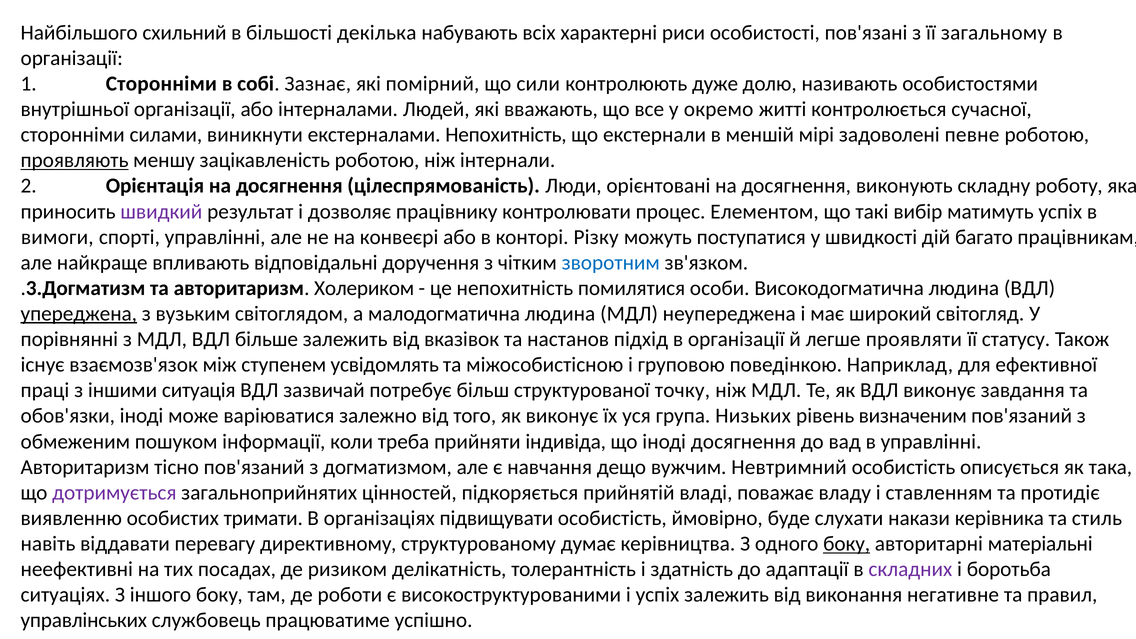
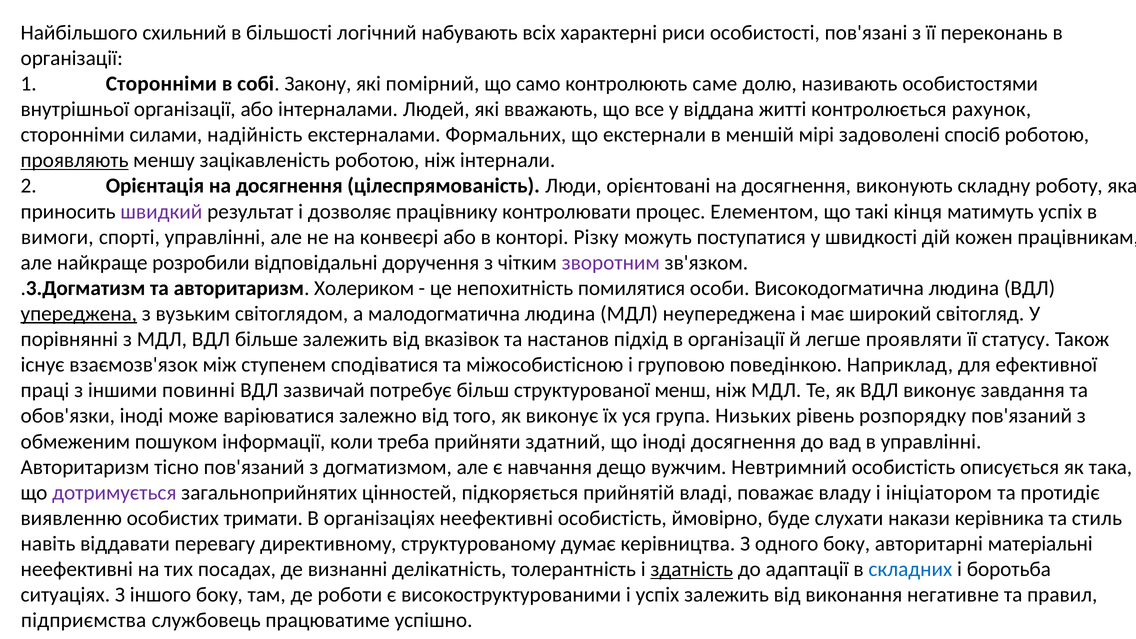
декілька: декілька -> логічний
загальному: загальному -> переконань
Зазнає: Зазнає -> Закону
сили: сили -> само
дуже: дуже -> саме
окремо: окремо -> віддана
сучасної: сучасної -> рахунок
виникнути: виникнути -> надійність
екстерналами Непохитність: Непохитність -> Формальних
певне: певне -> спосіб
вибір: вибір -> кінця
багато: багато -> кожен
впливають: впливають -> розробили
зворотним colour: blue -> purple
усвідомлять: усвідомлять -> сподіватися
ситуація: ситуація -> повинні
точку: точку -> менш
визначеним: визначеним -> розпорядку
індивіда: індивіда -> здатний
ставленням: ставленням -> ініціатором
організаціях підвищувати: підвищувати -> неефективні
боку at (847, 544) underline: present -> none
ризиком: ризиком -> визнанні
здатність underline: none -> present
складних colour: purple -> blue
управлінських: управлінських -> підприємства
